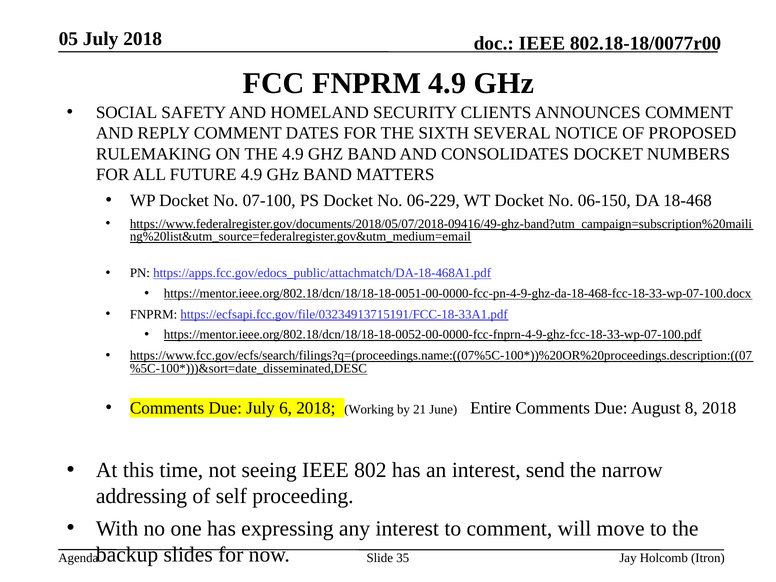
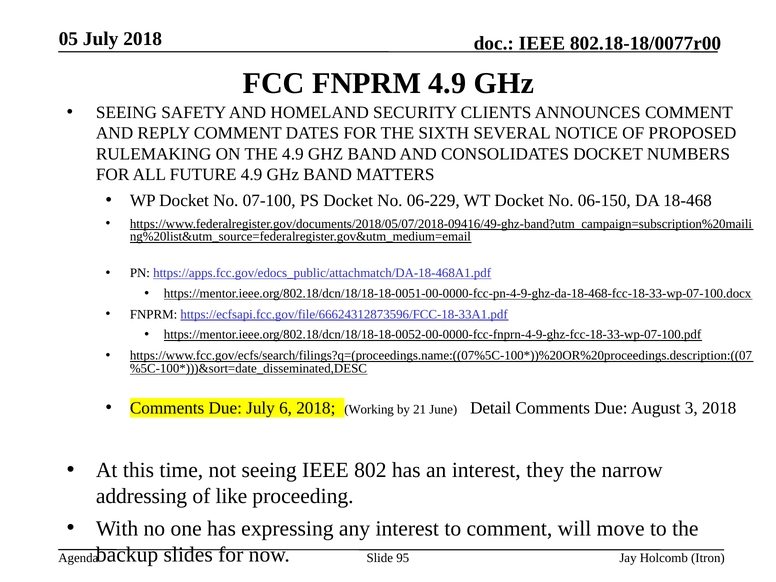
SOCIAL at (127, 112): SOCIAL -> SEEING
https://ecfsapi.fcc.gov/file/03234913715191/FCC-18-33A1.pdf: https://ecfsapi.fcc.gov/file/03234913715191/FCC-18-33A1.pdf -> https://ecfsapi.fcc.gov/file/66624312873596/FCC-18-33A1.pdf
Entire: Entire -> Detail
8: 8 -> 3
send: send -> they
self: self -> like
35: 35 -> 95
